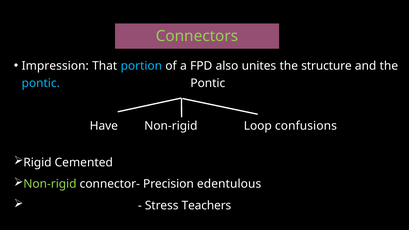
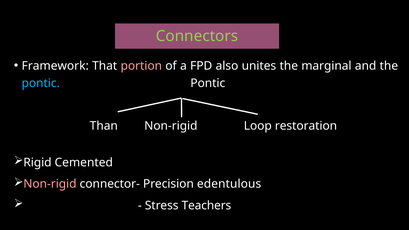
Impression: Impression -> Framework
portion colour: light blue -> pink
structure: structure -> marginal
Have: Have -> Than
confusions: confusions -> restoration
Non-rigid at (50, 184) colour: light green -> pink
